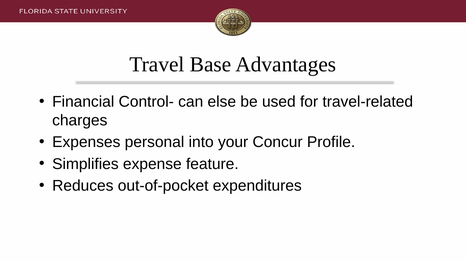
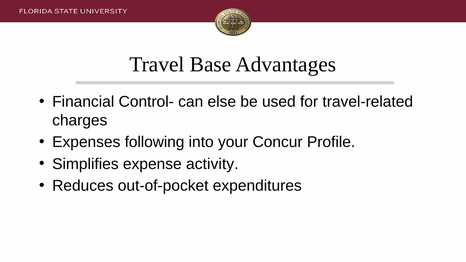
personal: personal -> following
feature: feature -> activity
